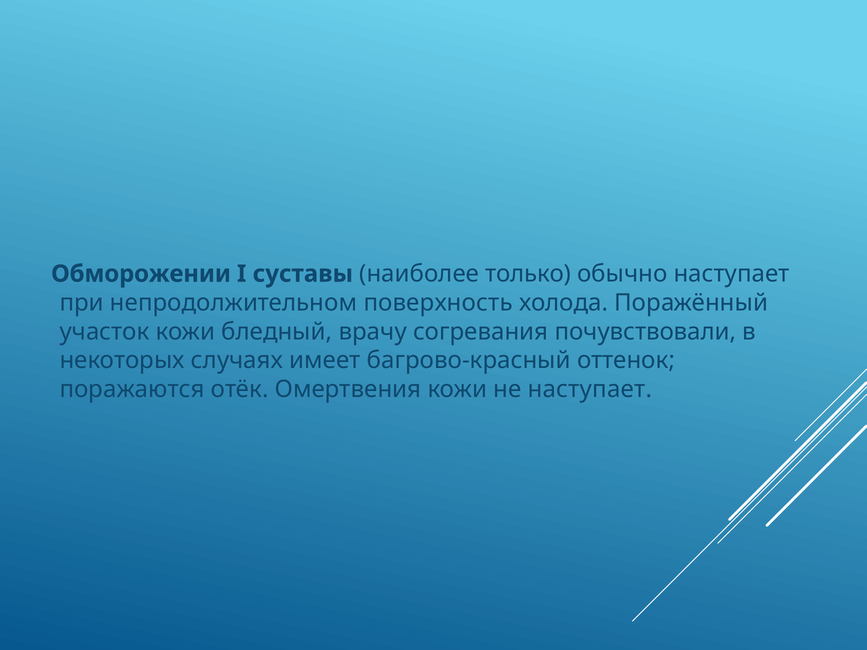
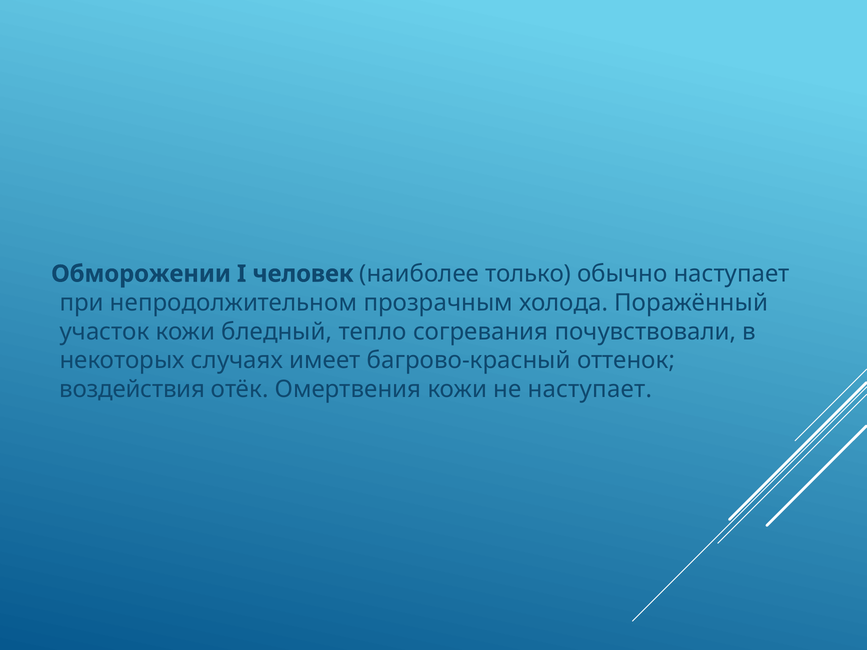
суставы: суставы -> человек
поверхность: поверхность -> прозрачным
врачу: врачу -> тепло
поражаются: поражаются -> воздействия
